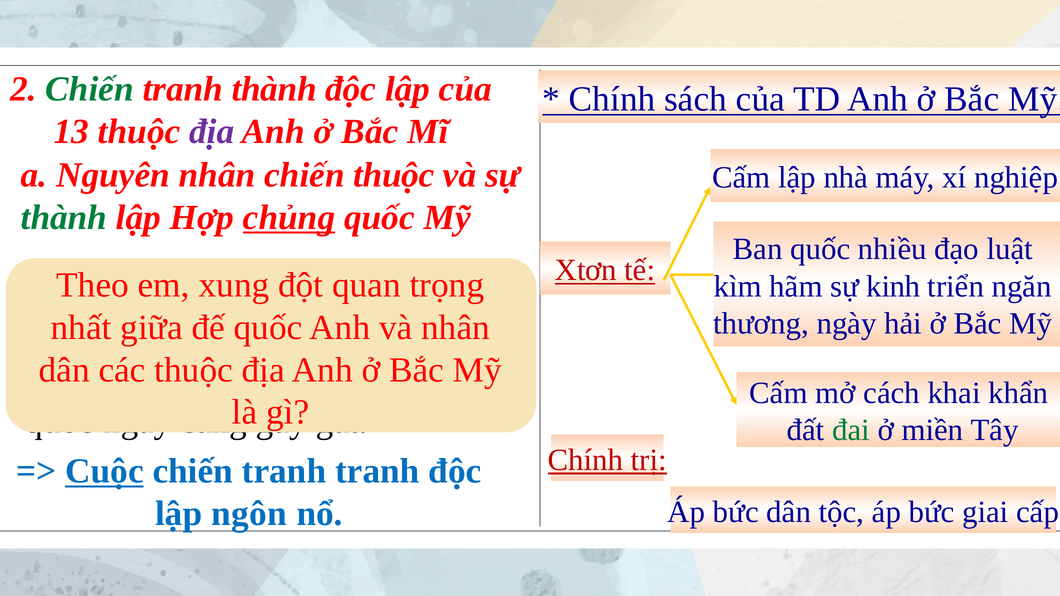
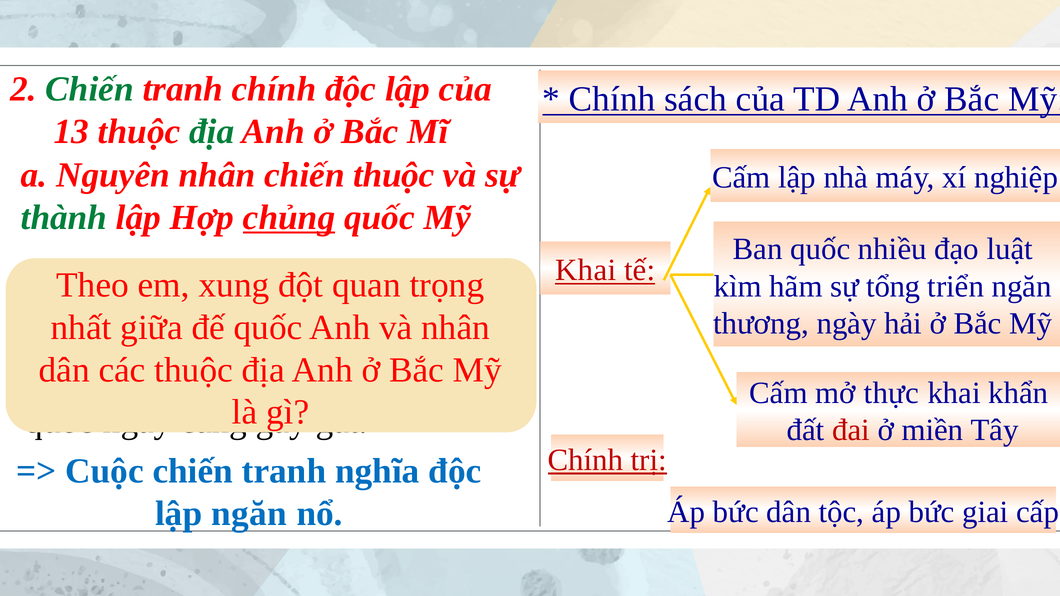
tranh thành: thành -> chính
địa at (212, 131) colour: purple -> green
Xtơn at (586, 270): Xtơn -> Khai
sự kinh: kinh -> tổng
mở cách: cách -> thực
đai colour: green -> red
Cuộc at (104, 471) underline: present -> none
tranh tranh: tranh -> nghĩa
lập ngôn: ngôn -> ngăn
